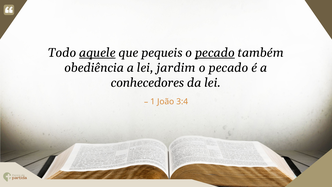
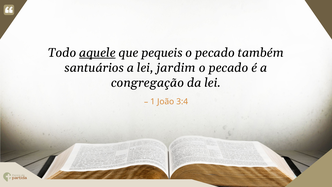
pecado at (215, 53) underline: present -> none
obediência: obediência -> santuários
conhecedores: conhecedores -> congregação
